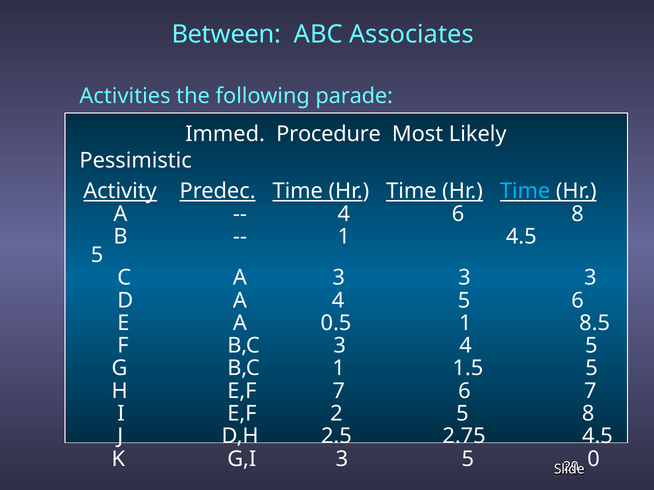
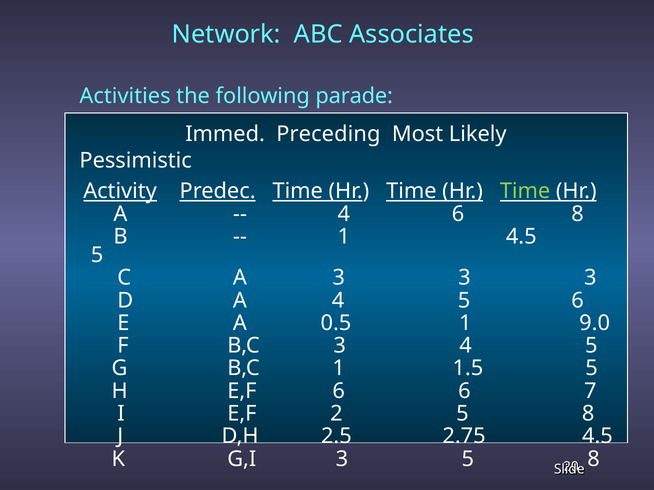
Between: Between -> Network
Procedure: Procedure -> Preceding
Time at (525, 191) colour: light blue -> light green
8.5: 8.5 -> 9.0
E,F 7: 7 -> 6
3 5 0: 0 -> 8
